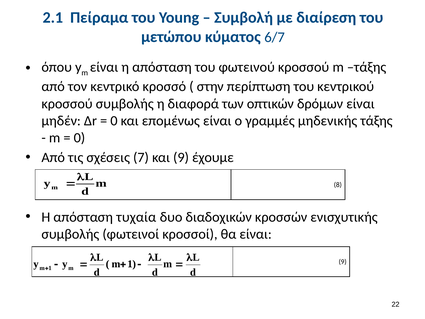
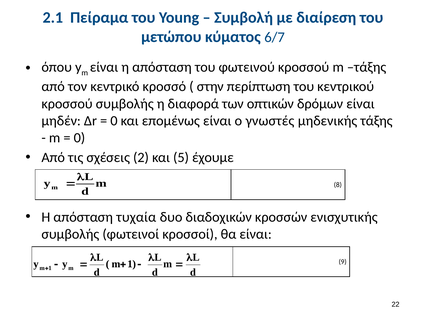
γραμμές: γραμμές -> γνωστές
7: 7 -> 2
και 9: 9 -> 5
